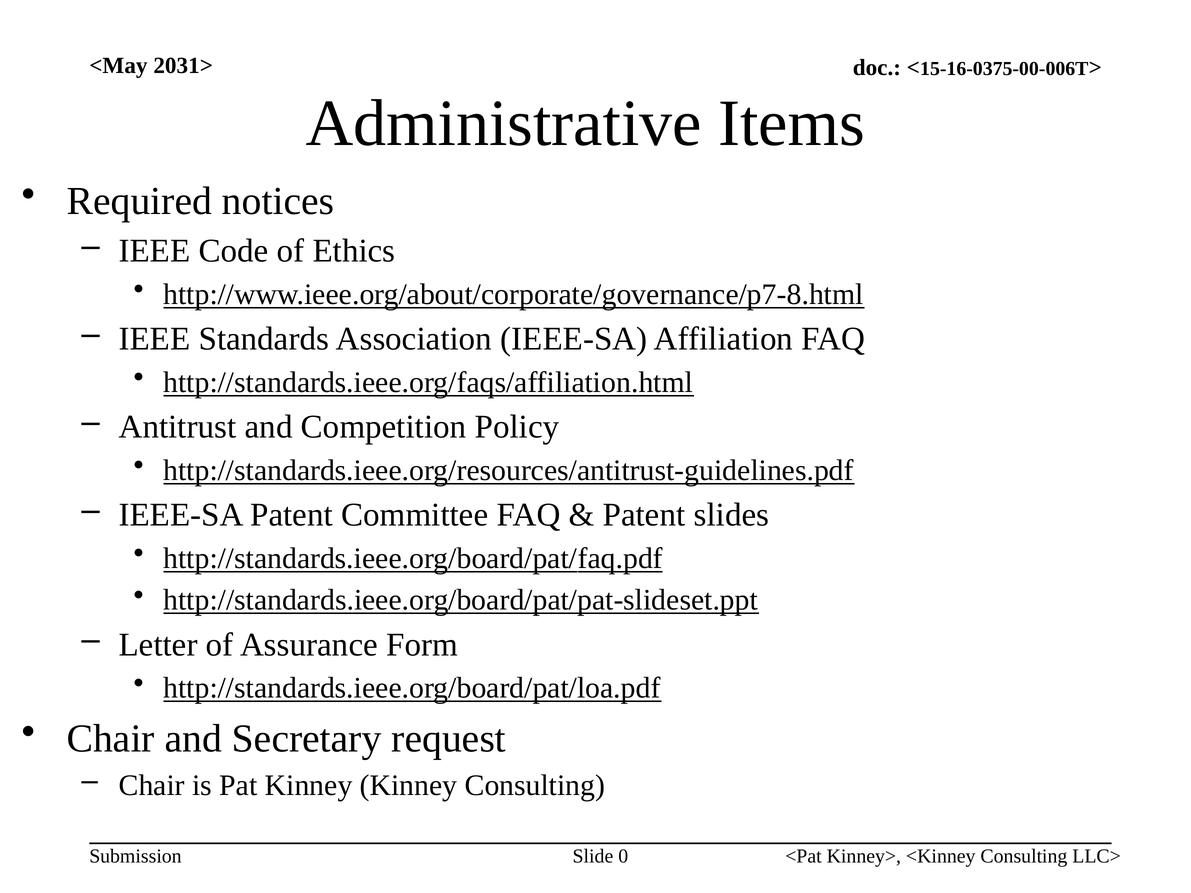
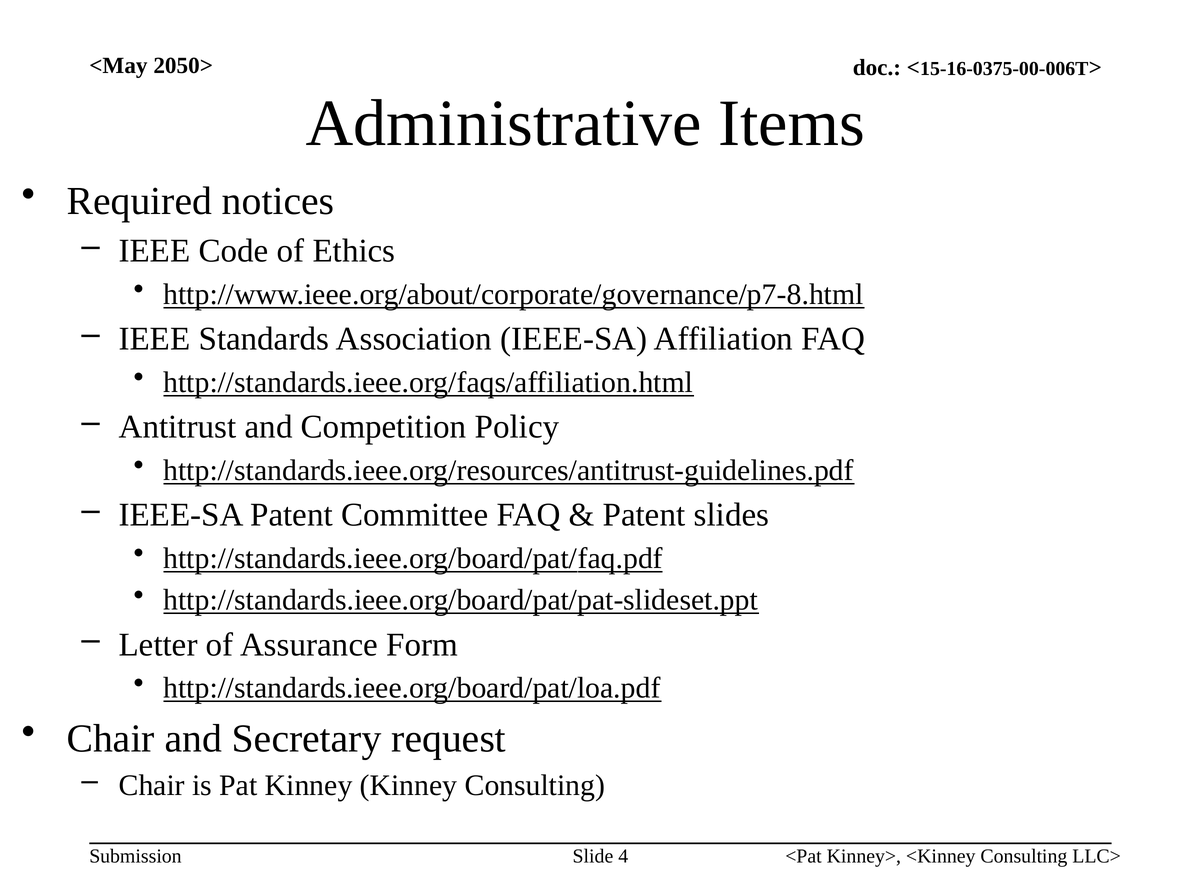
2031>: 2031> -> 2050>
0: 0 -> 4
